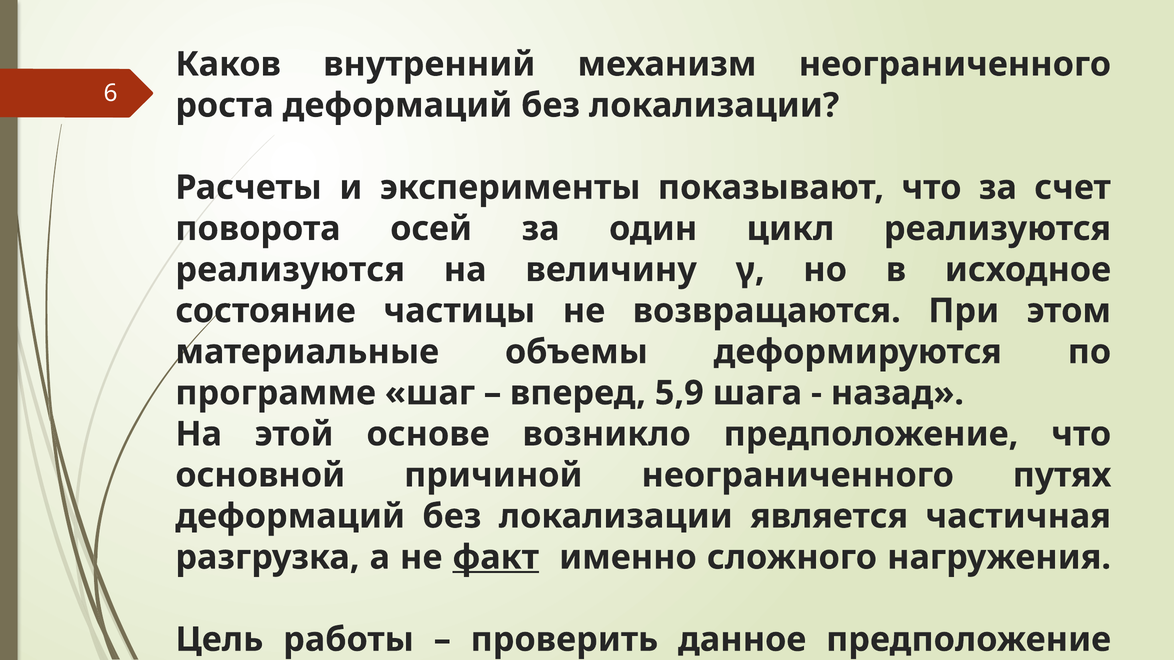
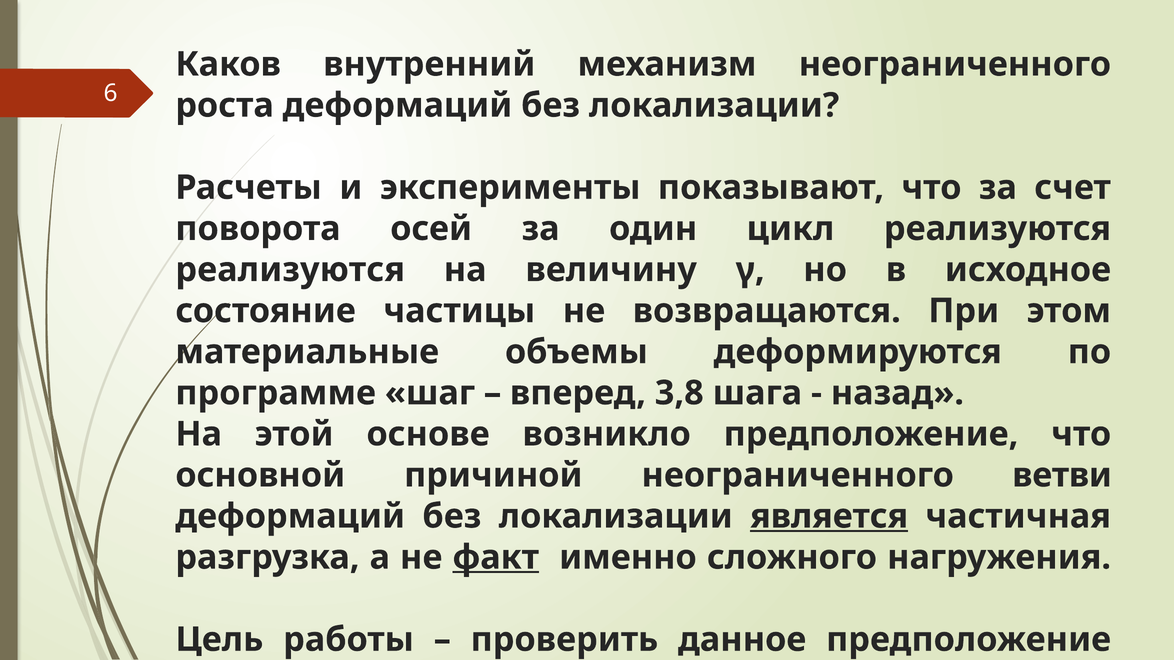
5,9: 5,9 -> 3,8
путях: путях -> ветви
является underline: none -> present
